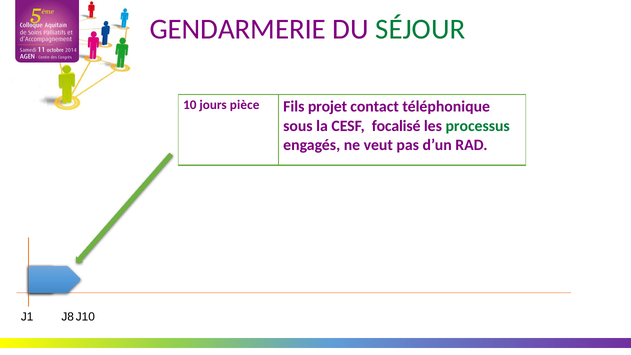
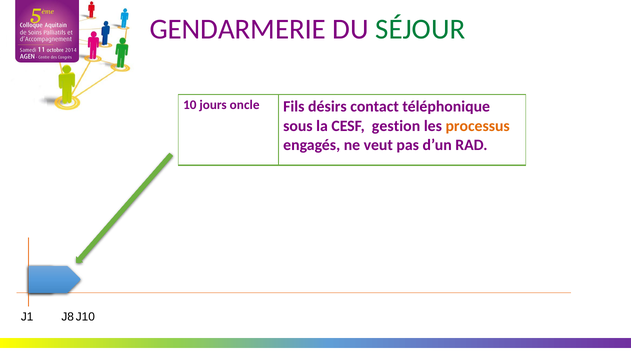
pièce: pièce -> oncle
projet: projet -> désirs
focalisé: focalisé -> gestion
processus colour: green -> orange
